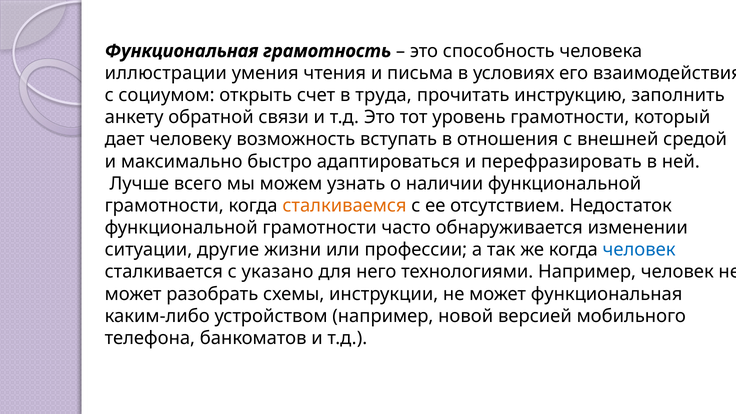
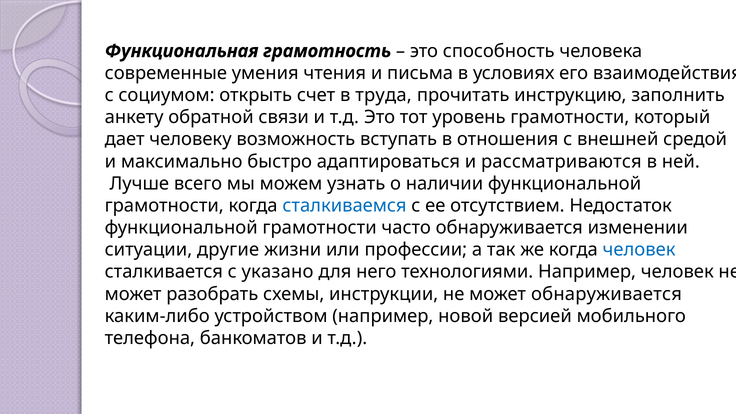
иллюстрации: иллюстрации -> современные
перефразировать: перефразировать -> рассматриваются
сталкиваемся colour: orange -> blue
может функциональная: функциональная -> обнаруживается
